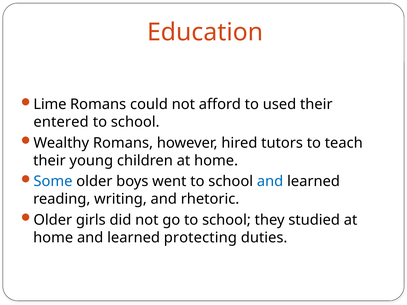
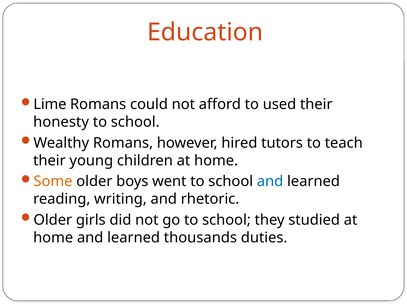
entered: entered -> honesty
Some colour: blue -> orange
protecting: protecting -> thousands
